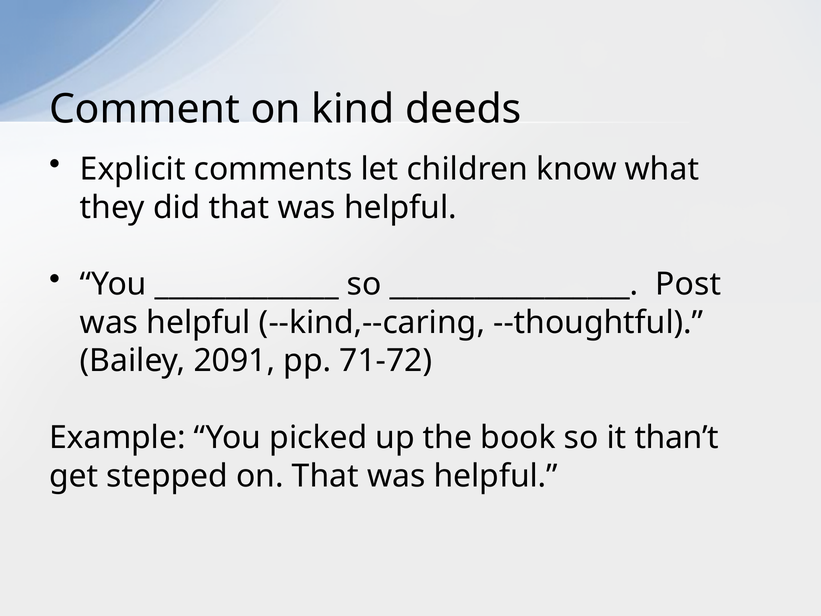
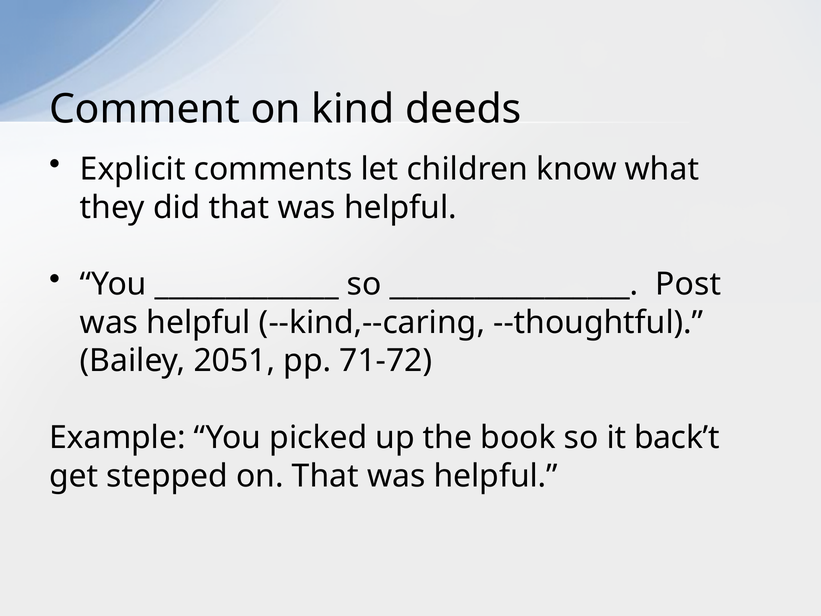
2091: 2091 -> 2051
than’t: than’t -> back’t
